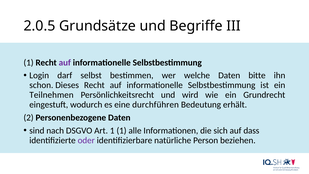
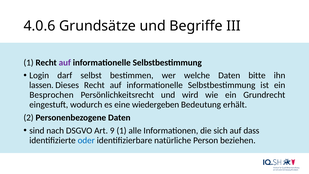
2.0.5: 2.0.5 -> 4.0.6
schon: schon -> lassen
Teilnehmen: Teilnehmen -> Besprochen
durchführen: durchführen -> wiedergeben
Art 1: 1 -> 9
oder colour: purple -> blue
